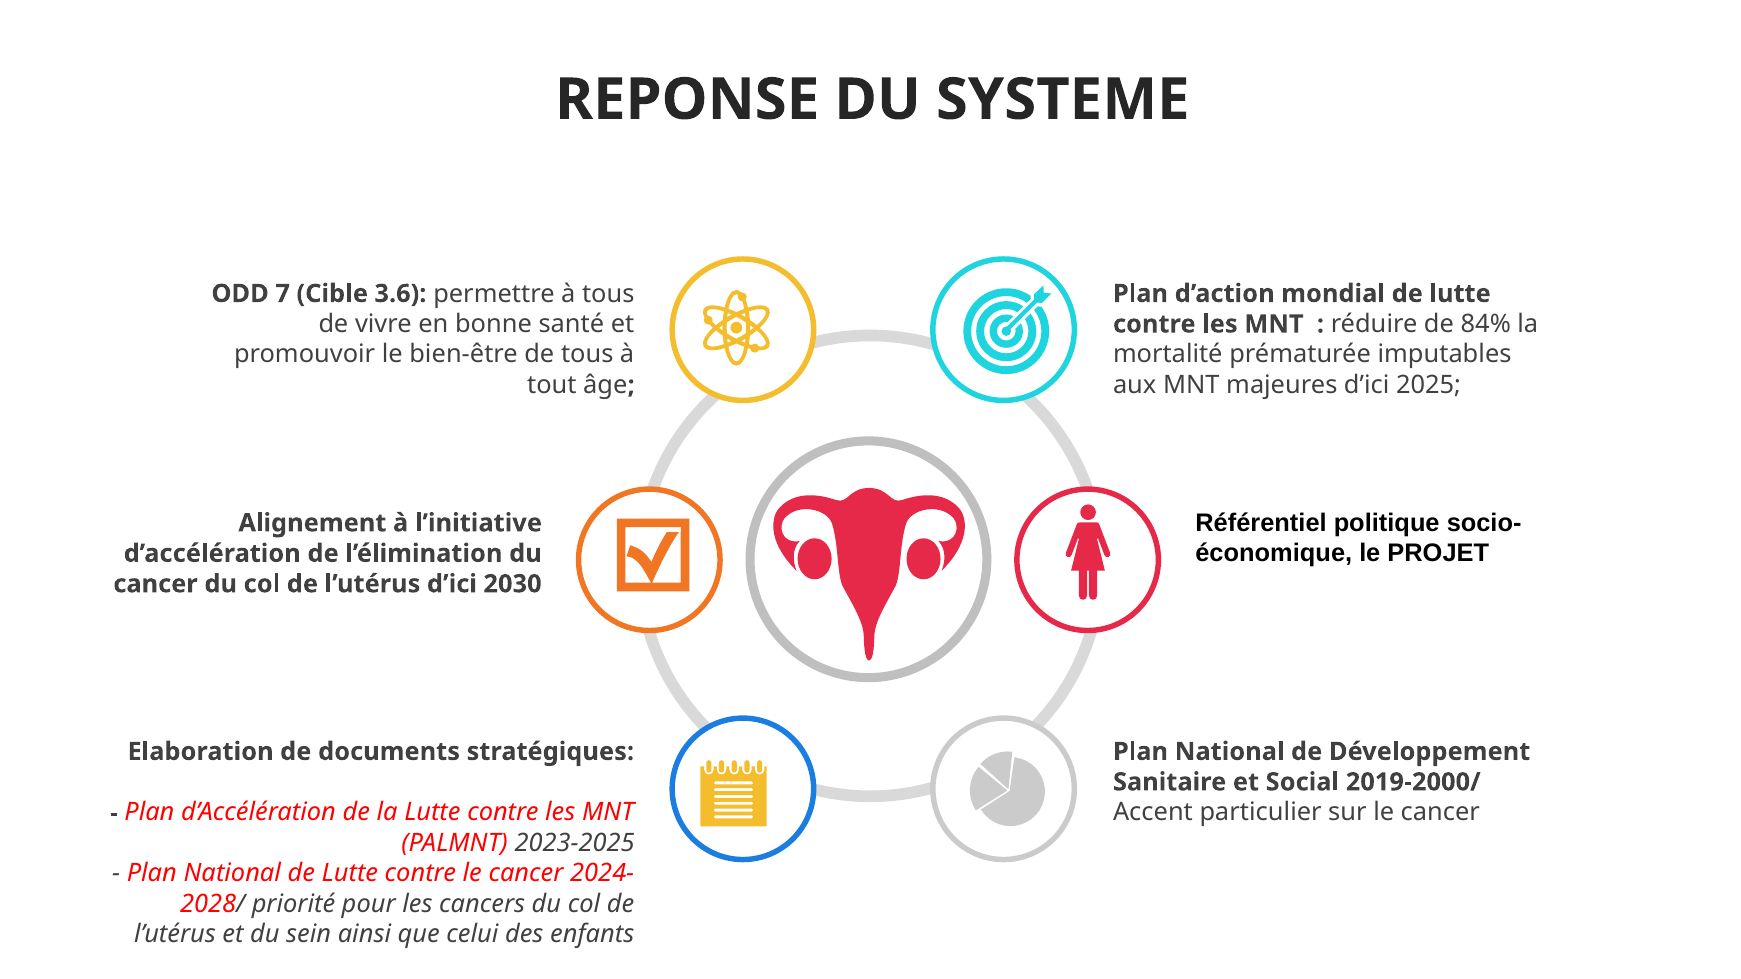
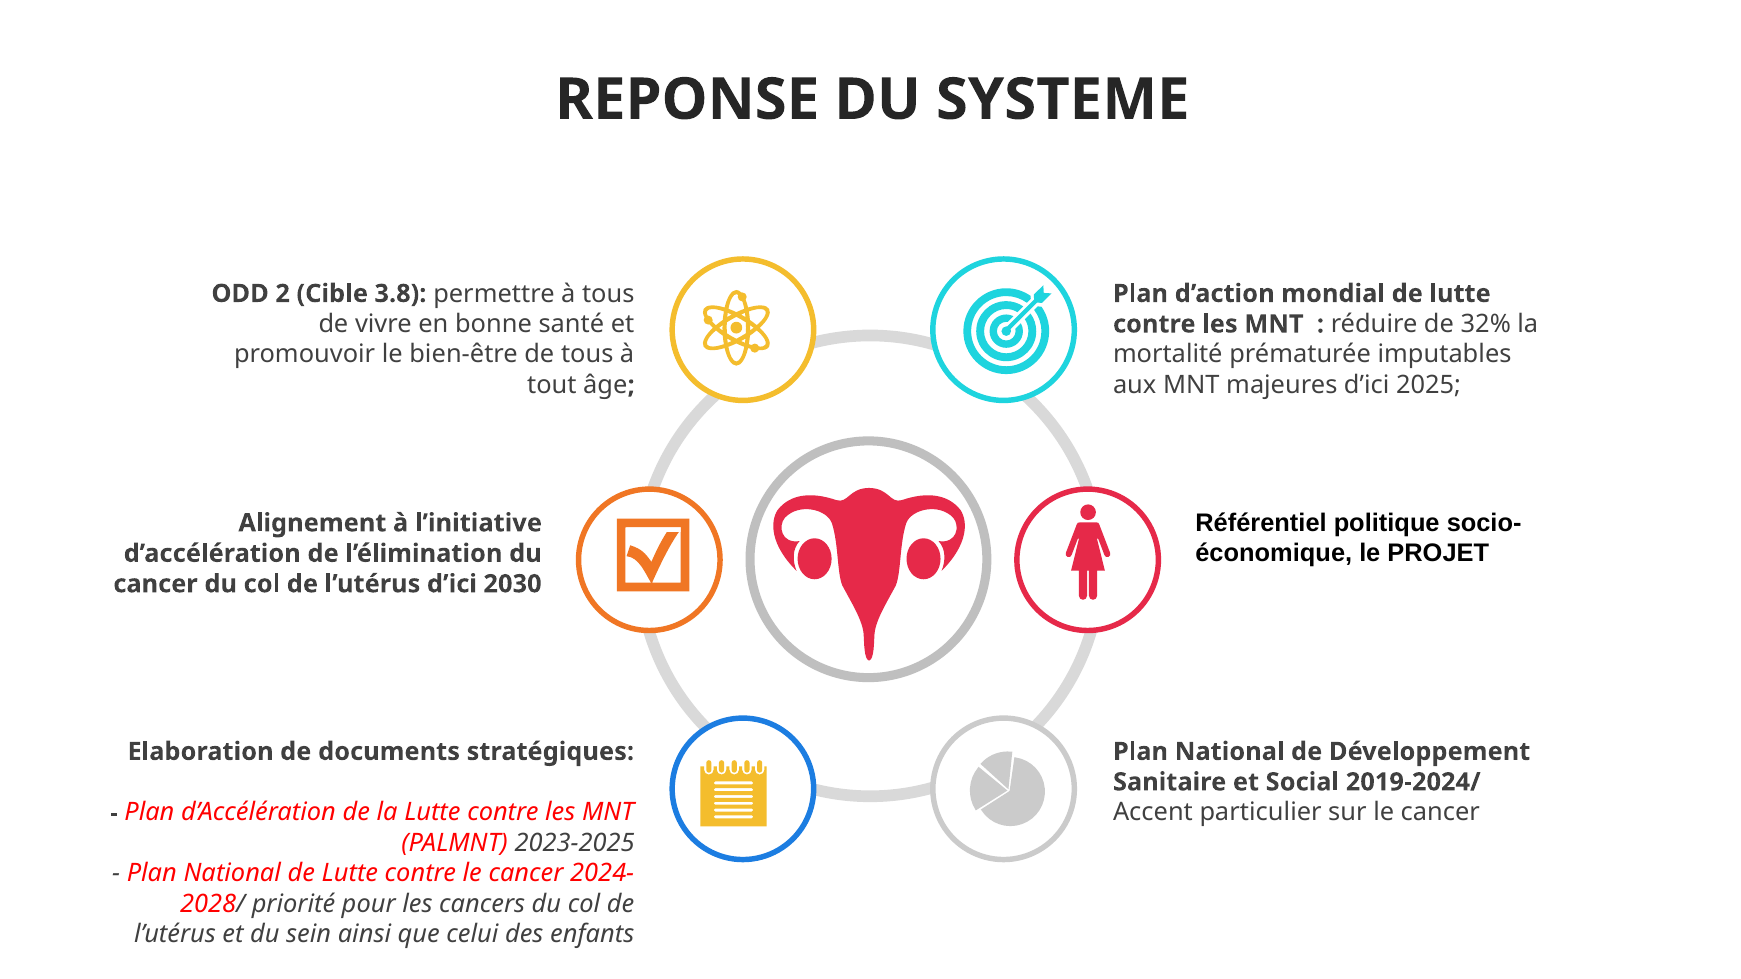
7: 7 -> 2
3.6: 3.6 -> 3.8
84%: 84% -> 32%
2019-2000/: 2019-2000/ -> 2019-2024/
